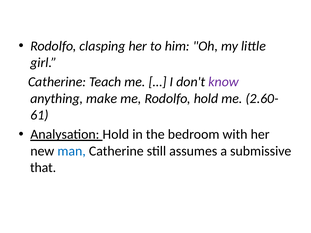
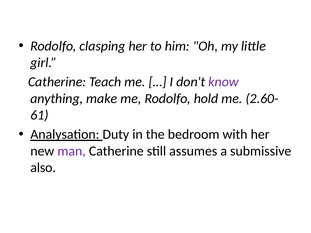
Hold at (116, 135): Hold -> Duty
man colour: blue -> purple
that: that -> also
